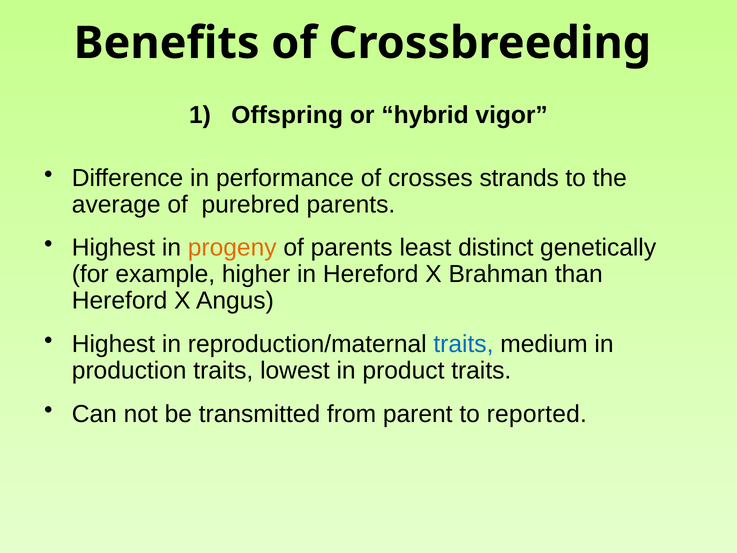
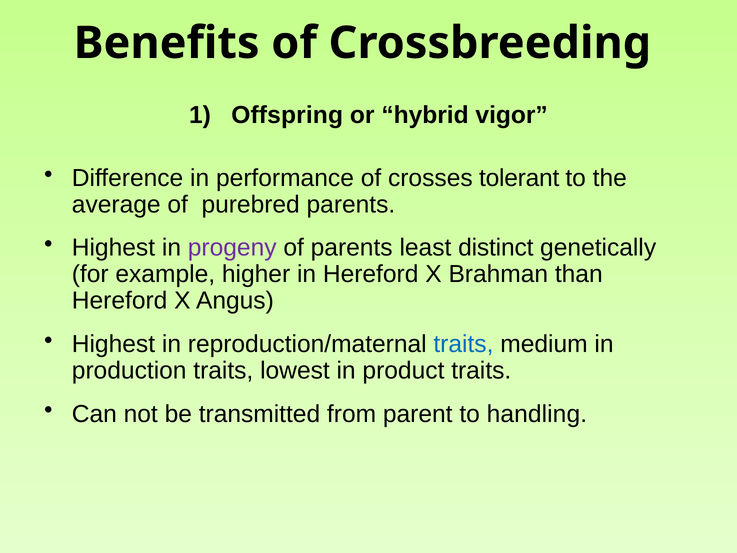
strands: strands -> tolerant
progeny colour: orange -> purple
reported: reported -> handling
